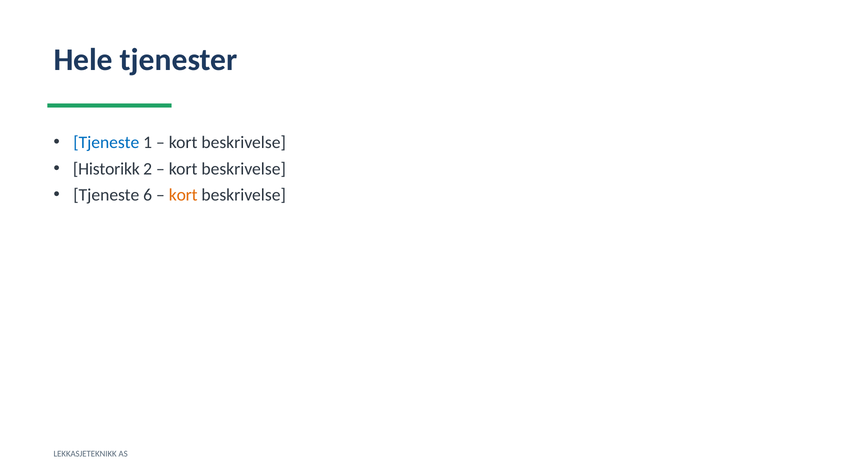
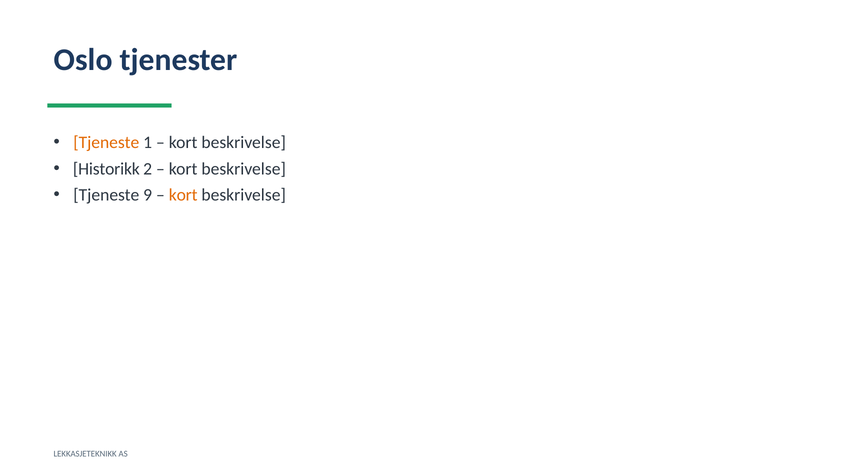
Hele: Hele -> Oslo
Tjeneste at (106, 143) colour: blue -> orange
6: 6 -> 9
